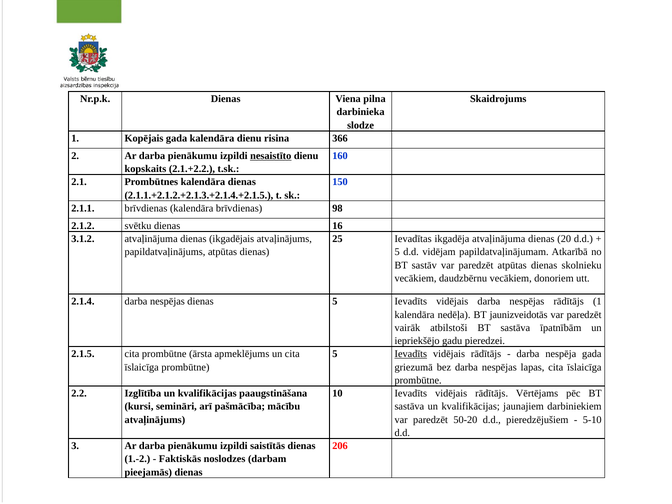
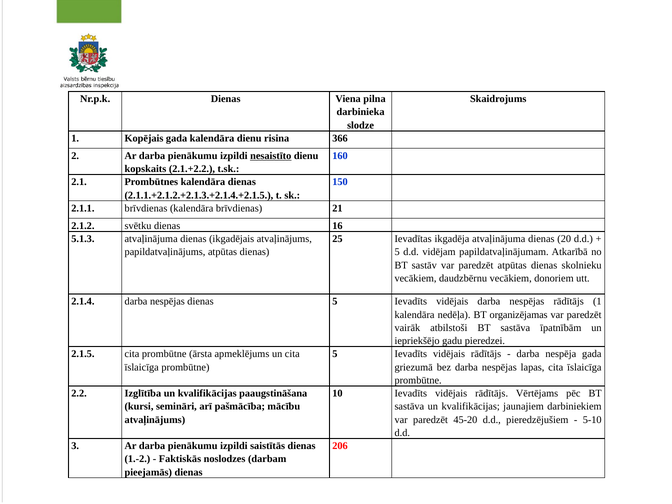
98: 98 -> 21
3.1.2: 3.1.2 -> 5.1.3
jaunizveidotās: jaunizveidotās -> organizējamas
Ievadīts at (411, 354) underline: present -> none
50-20: 50-20 -> 45-20
